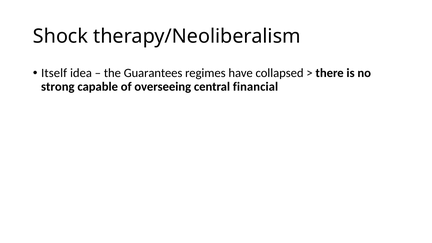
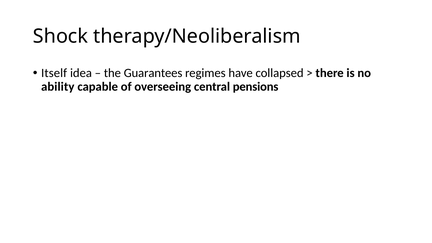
strong: strong -> ability
financial: financial -> pensions
